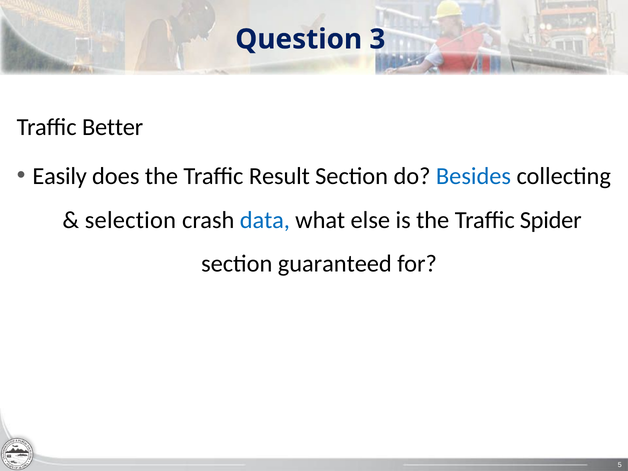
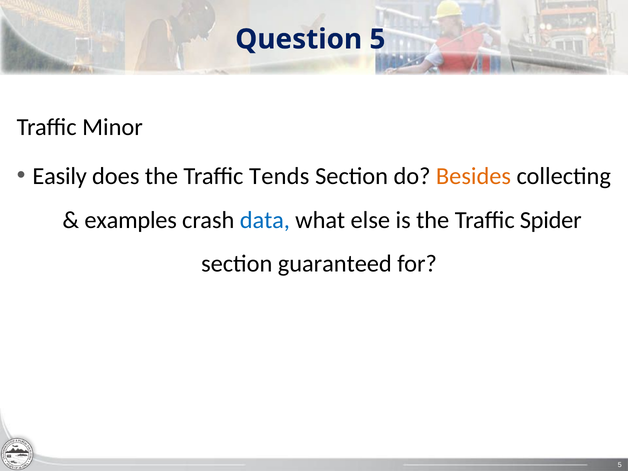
Question 3: 3 -> 5
Better: Better -> Minor
Result: Result -> Tends
Besides colour: blue -> orange
selection: selection -> examples
